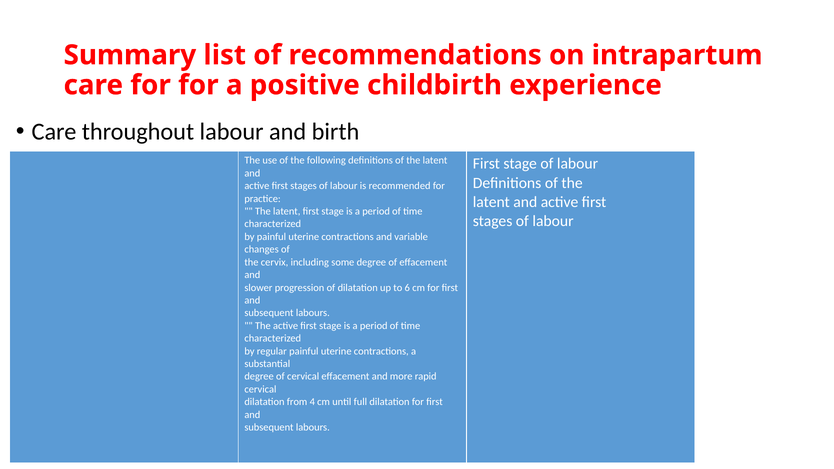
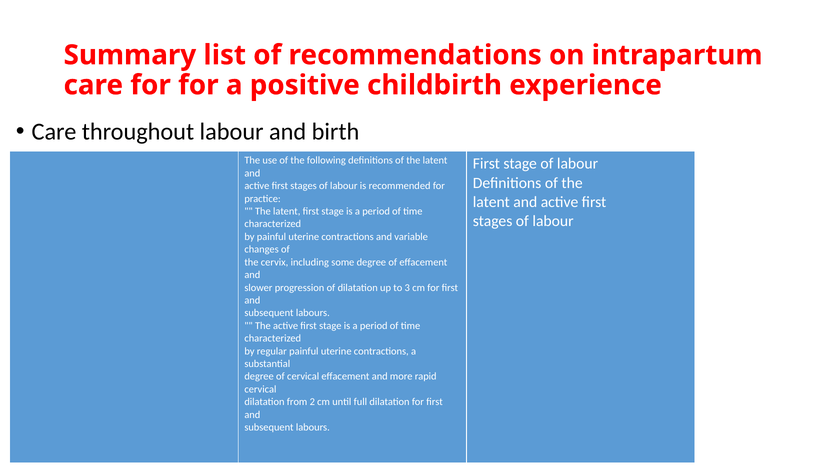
6: 6 -> 3
4: 4 -> 2
